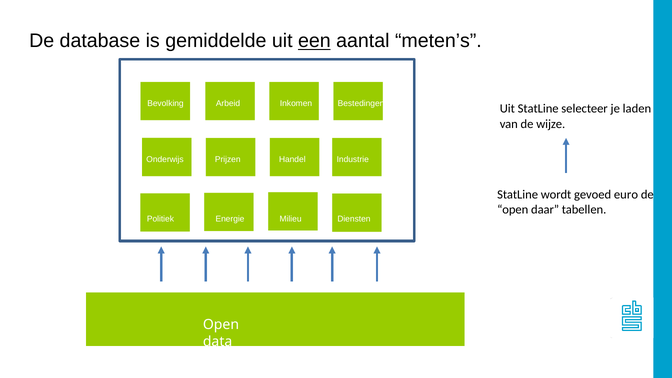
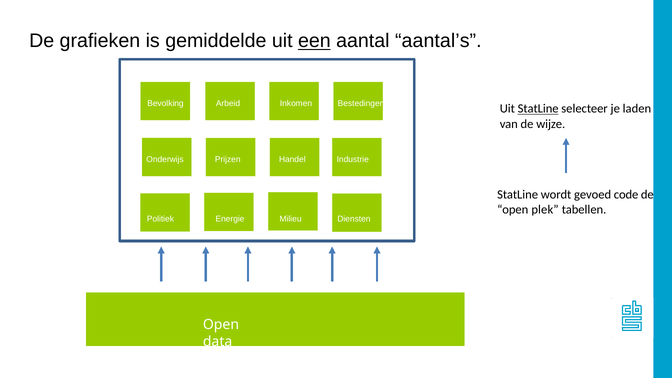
database: database -> grafieken
meten’s: meten’s -> aantal’s
StatLine at (538, 109) underline: none -> present
euro: euro -> code
daar: daar -> plek
